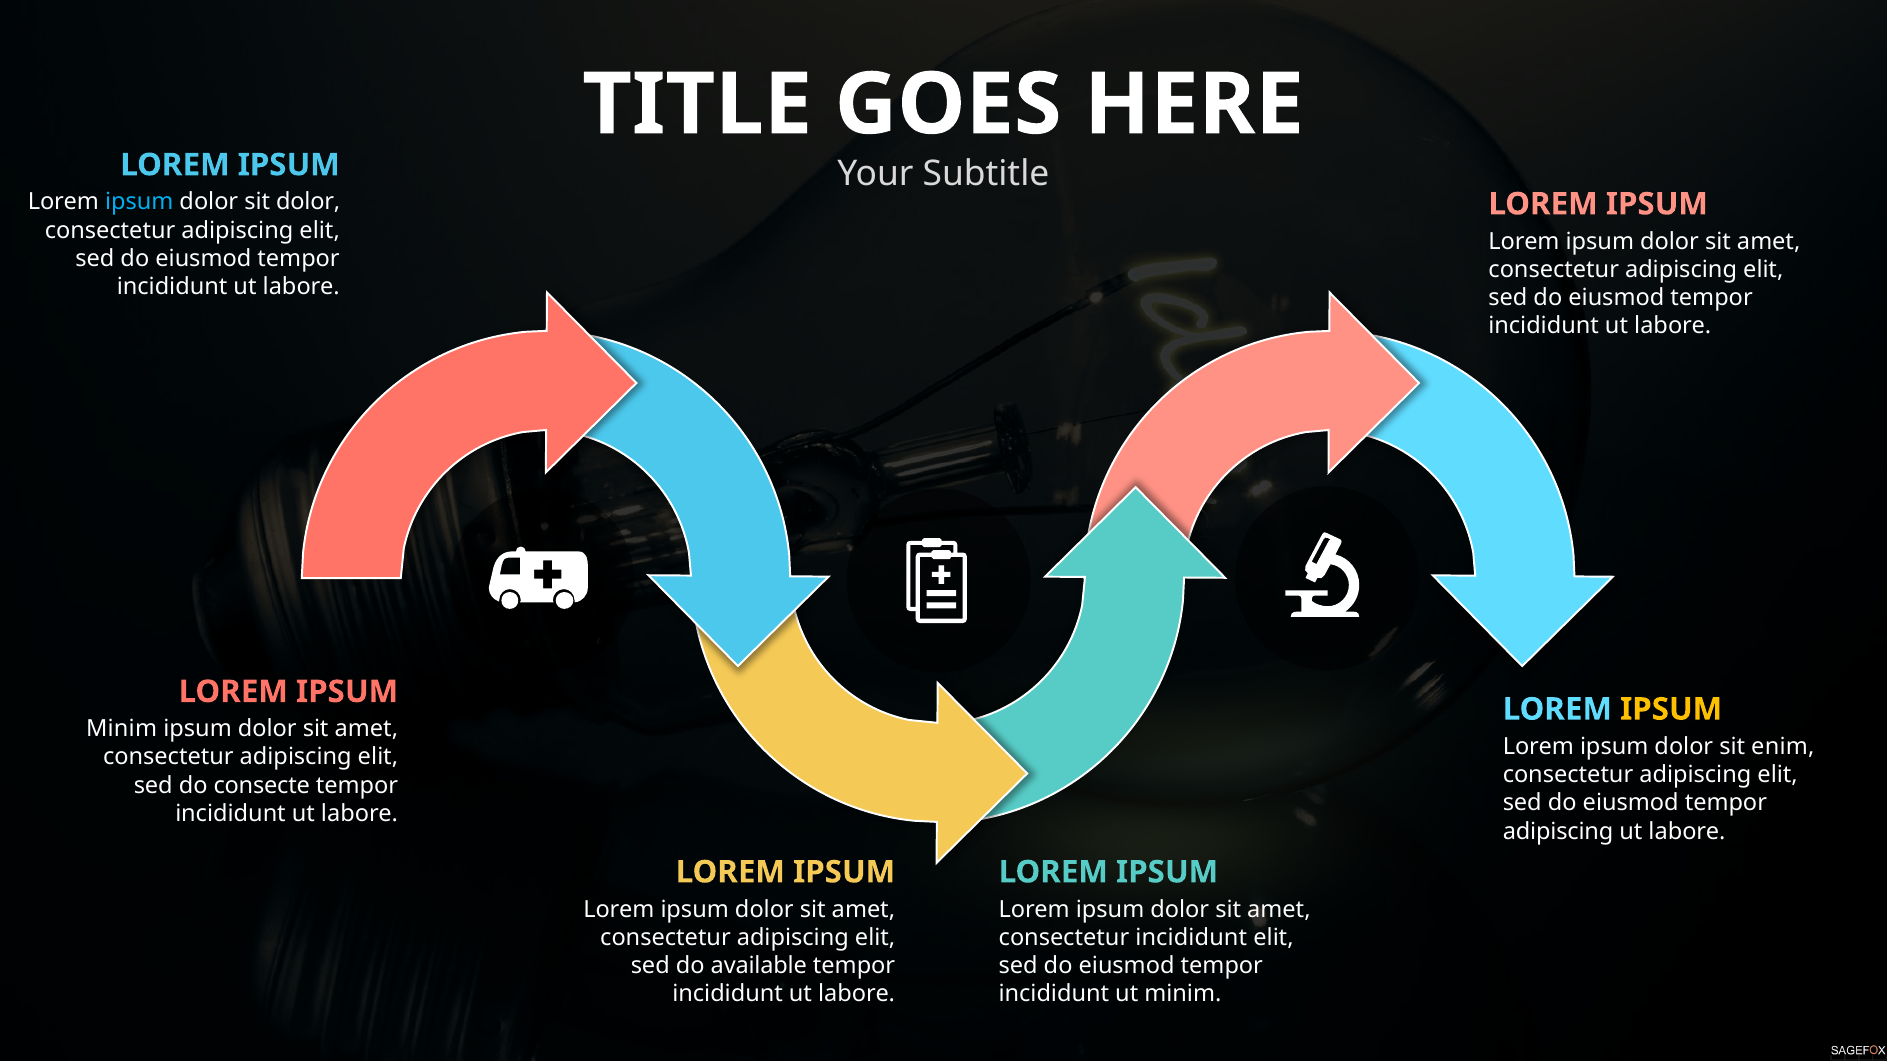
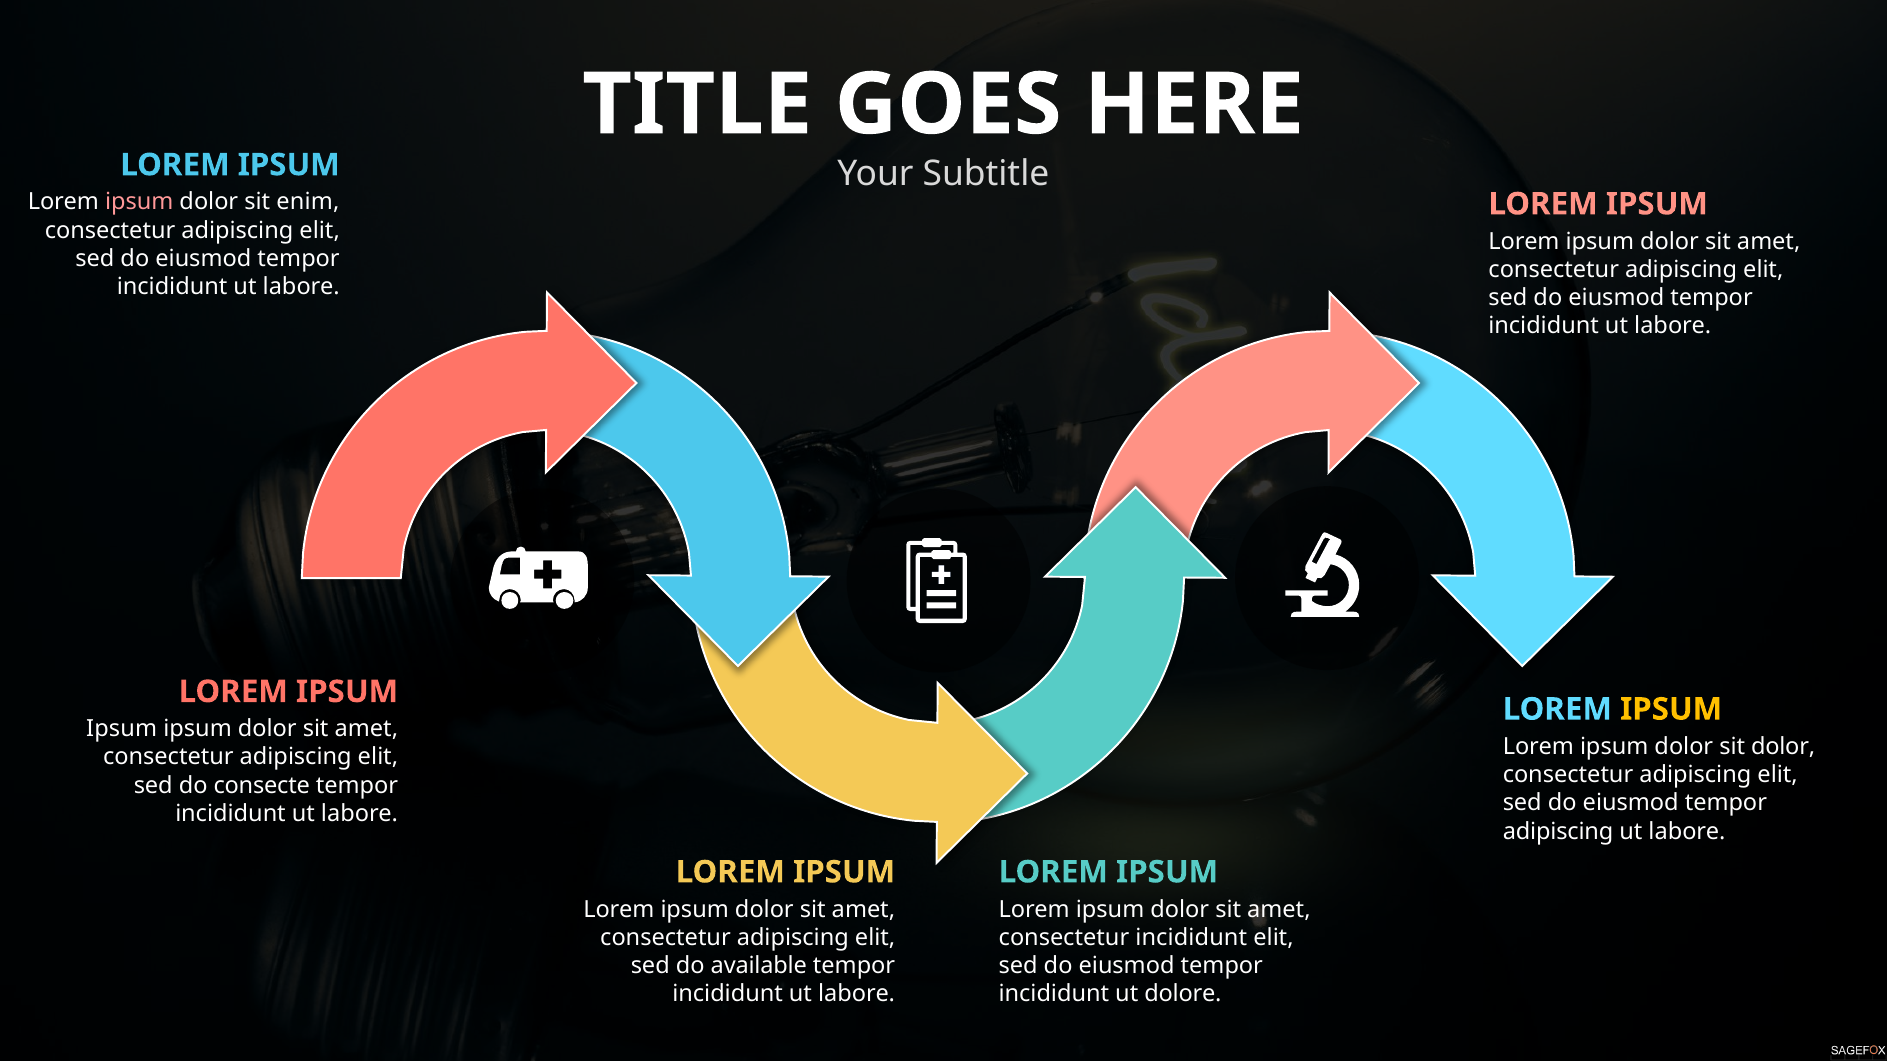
ipsum at (139, 202) colour: light blue -> pink
sit dolor: dolor -> enim
Minim at (122, 729): Minim -> Ipsum
sit enim: enim -> dolor
ut minim: minim -> dolore
